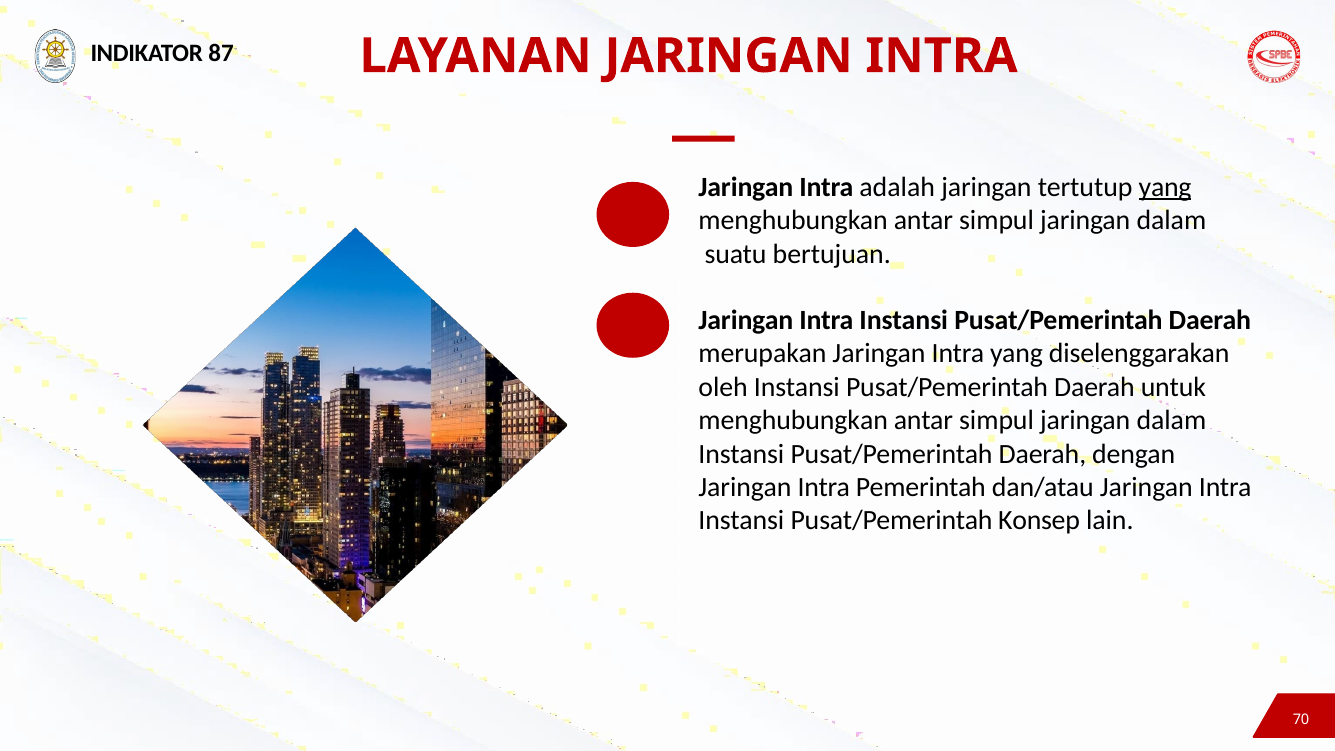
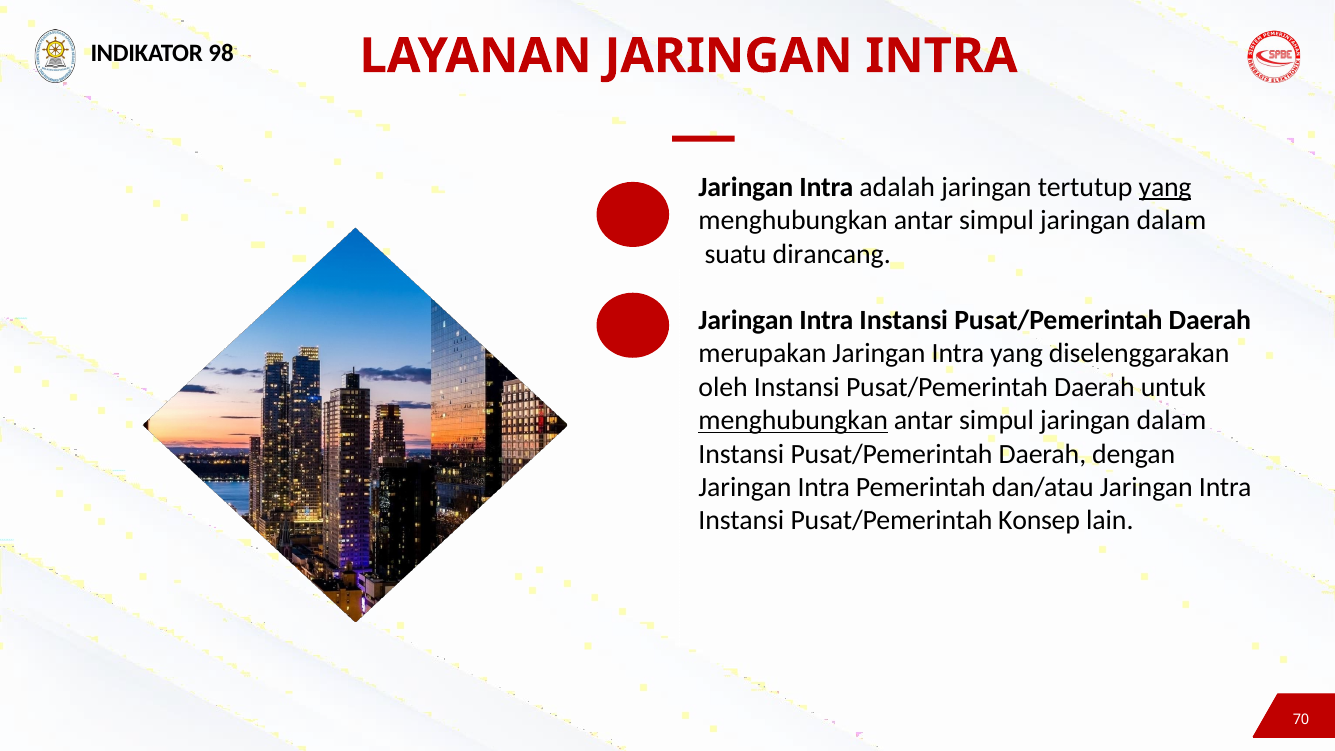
87: 87 -> 98
bertujuan: bertujuan -> dirancang
menghubungkan at (793, 420) underline: none -> present
